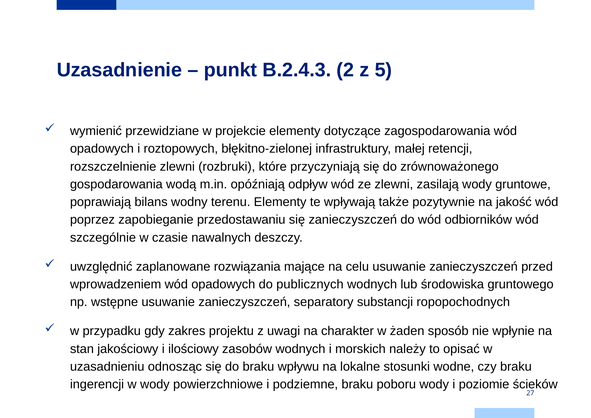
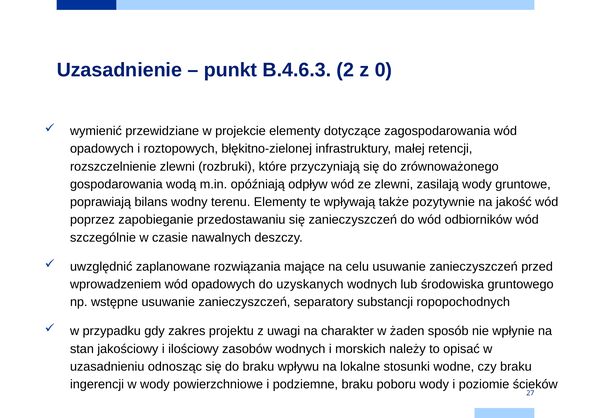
B.2.4.3: B.2.4.3 -> B.4.6.3
5: 5 -> 0
publicznych: publicznych -> uzyskanych
